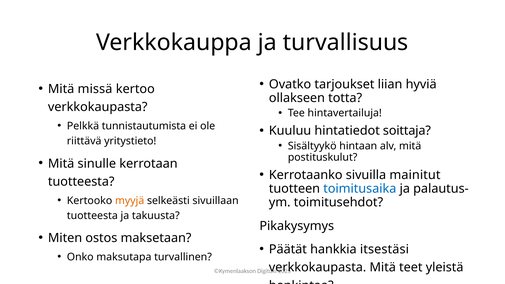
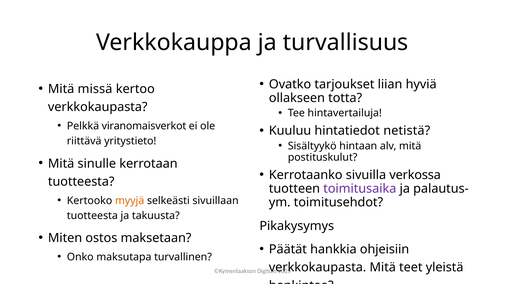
tunnistautumista: tunnistautumista -> viranomaisverkot
soittaja: soittaja -> netistä
mainitut: mainitut -> verkossa
toimitusaika colour: blue -> purple
itsestäsi: itsestäsi -> ohjeisiin
